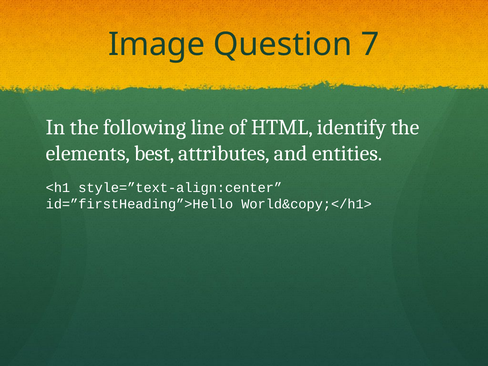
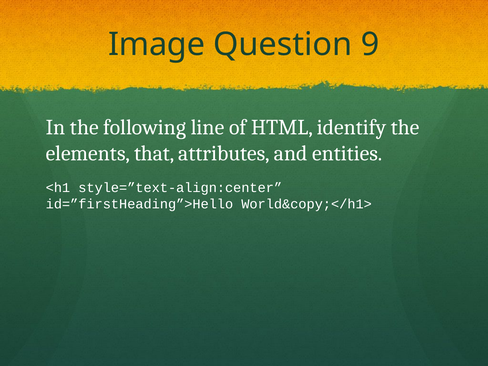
7: 7 -> 9
best: best -> that
